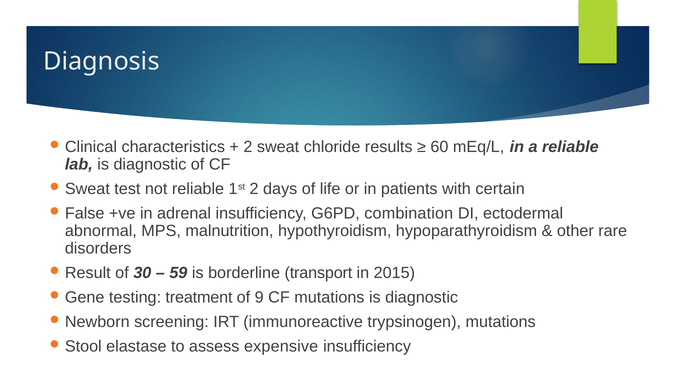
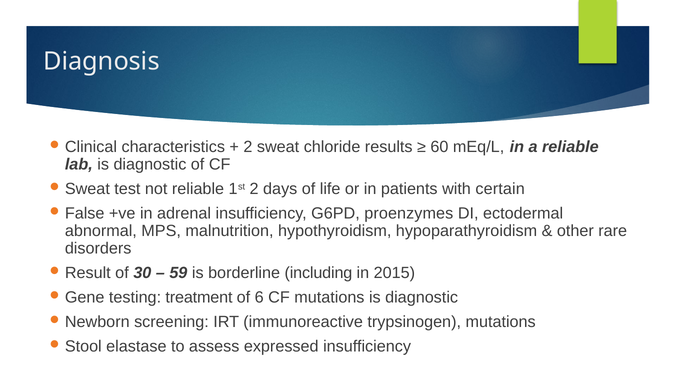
combination: combination -> proenzymes
transport: transport -> including
9: 9 -> 6
expensive: expensive -> expressed
